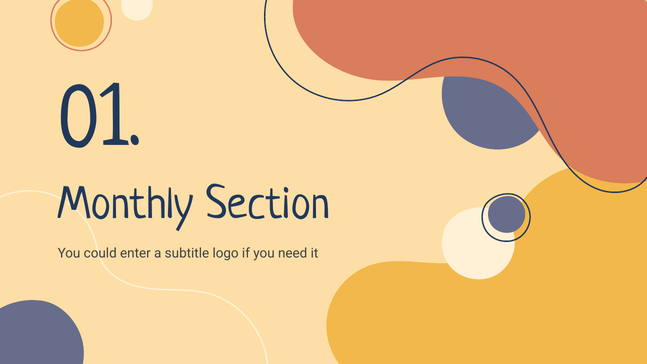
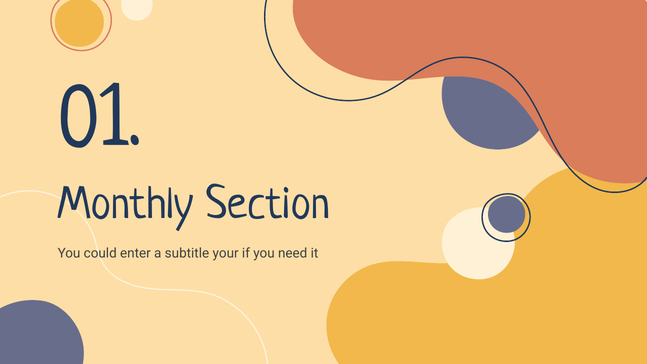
logo: logo -> your
